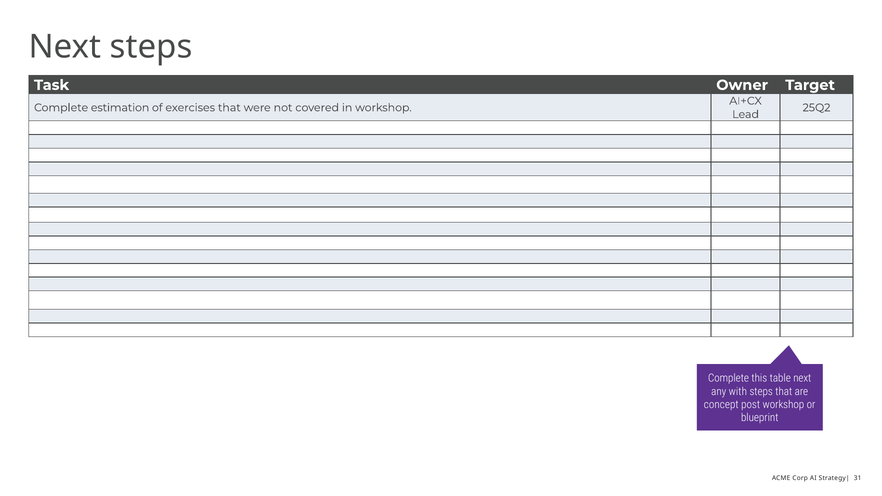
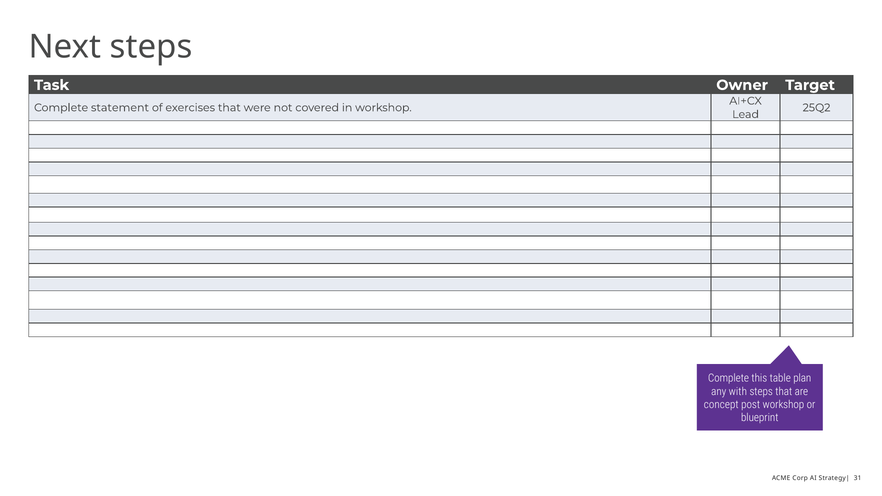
estimation: estimation -> statement
table next: next -> plan
